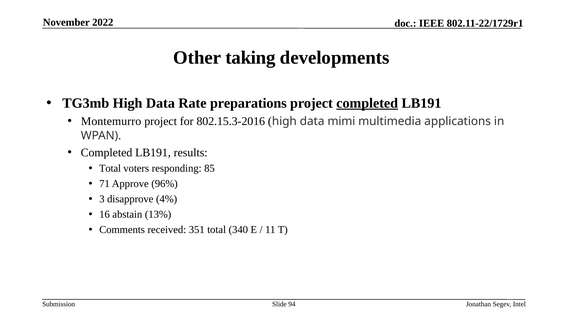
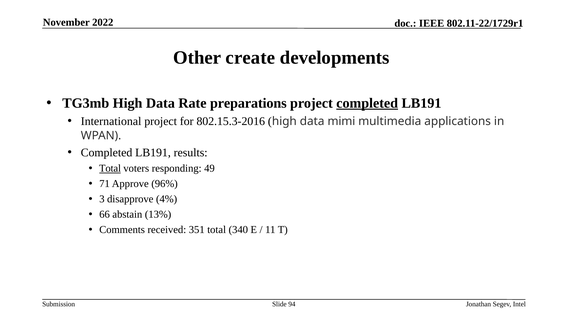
taking: taking -> create
Montemurro: Montemurro -> International
Total at (110, 168) underline: none -> present
85: 85 -> 49
16: 16 -> 66
